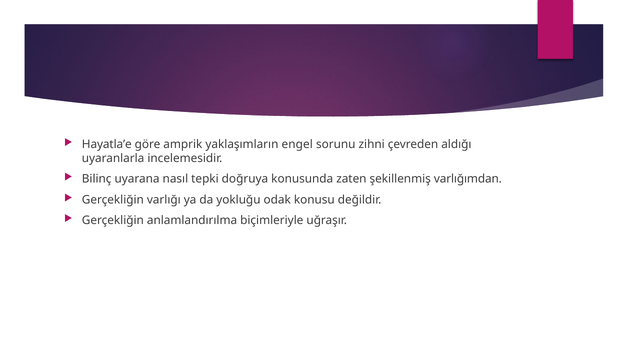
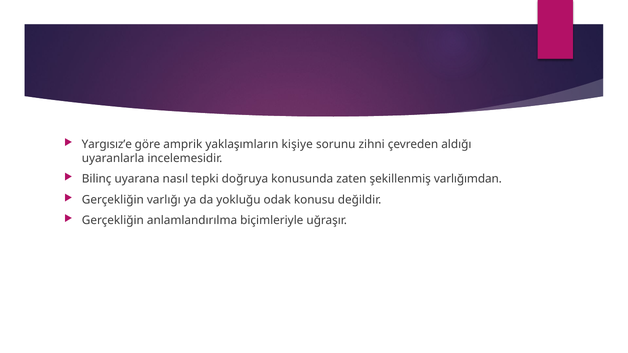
Hayatla’e: Hayatla’e -> Yargısız’e
engel: engel -> kişiye
